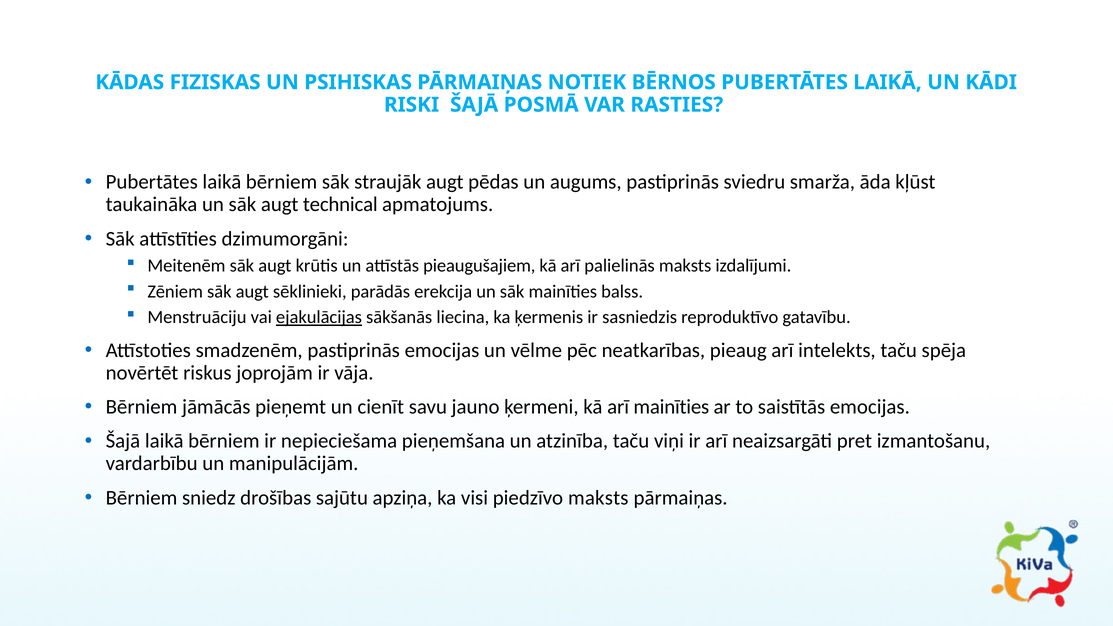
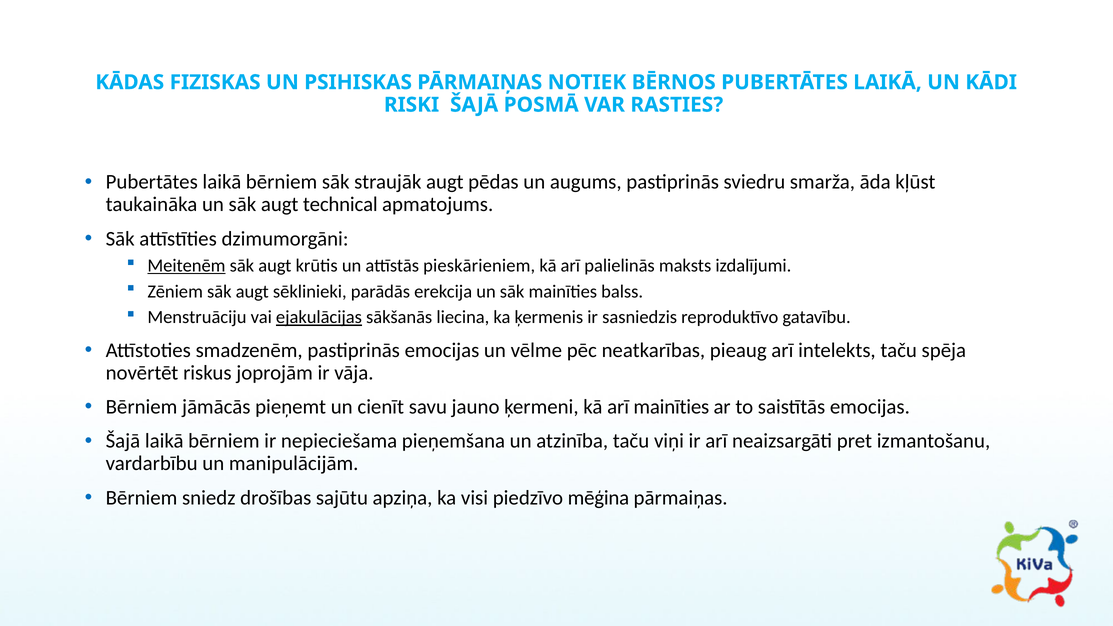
Meitenēm underline: none -> present
pieaugušajiem: pieaugušajiem -> pieskārieniem
piedzīvo maksts: maksts -> mēģina
